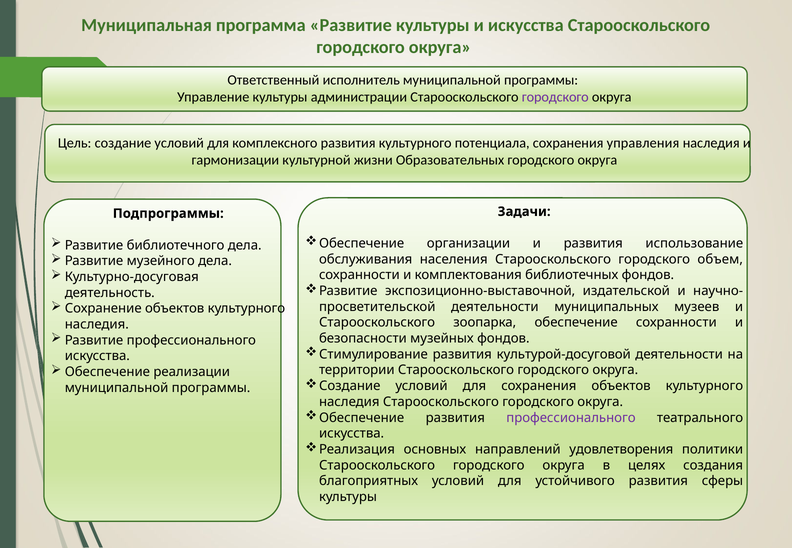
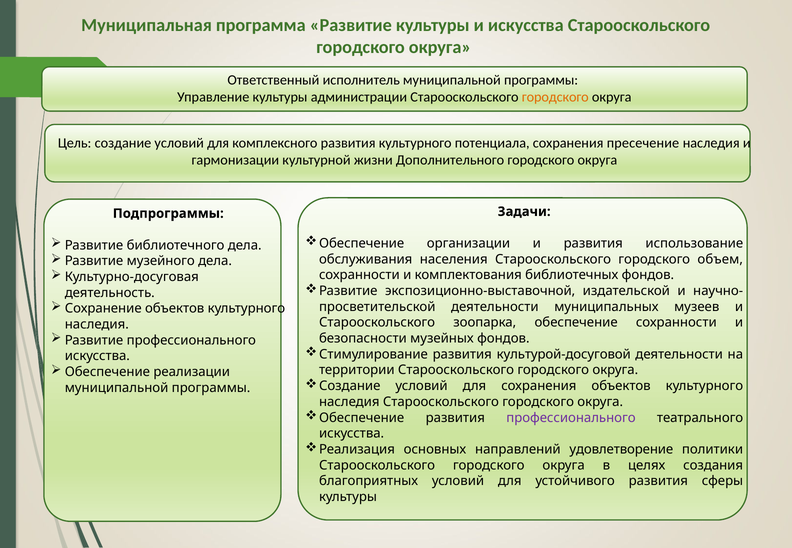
городского at (555, 97) colour: purple -> orange
управления: управления -> пресечение
Образовательных: Образовательных -> Дополнительного
удовлетворения: удовлетворения -> удовлетворение
